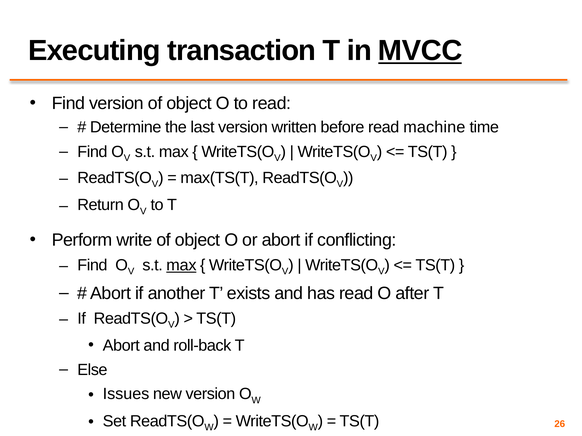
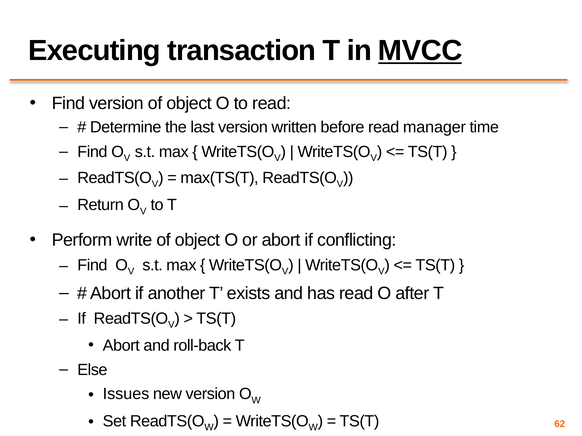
machine: machine -> manager
max at (181, 265) underline: present -> none
26: 26 -> 62
